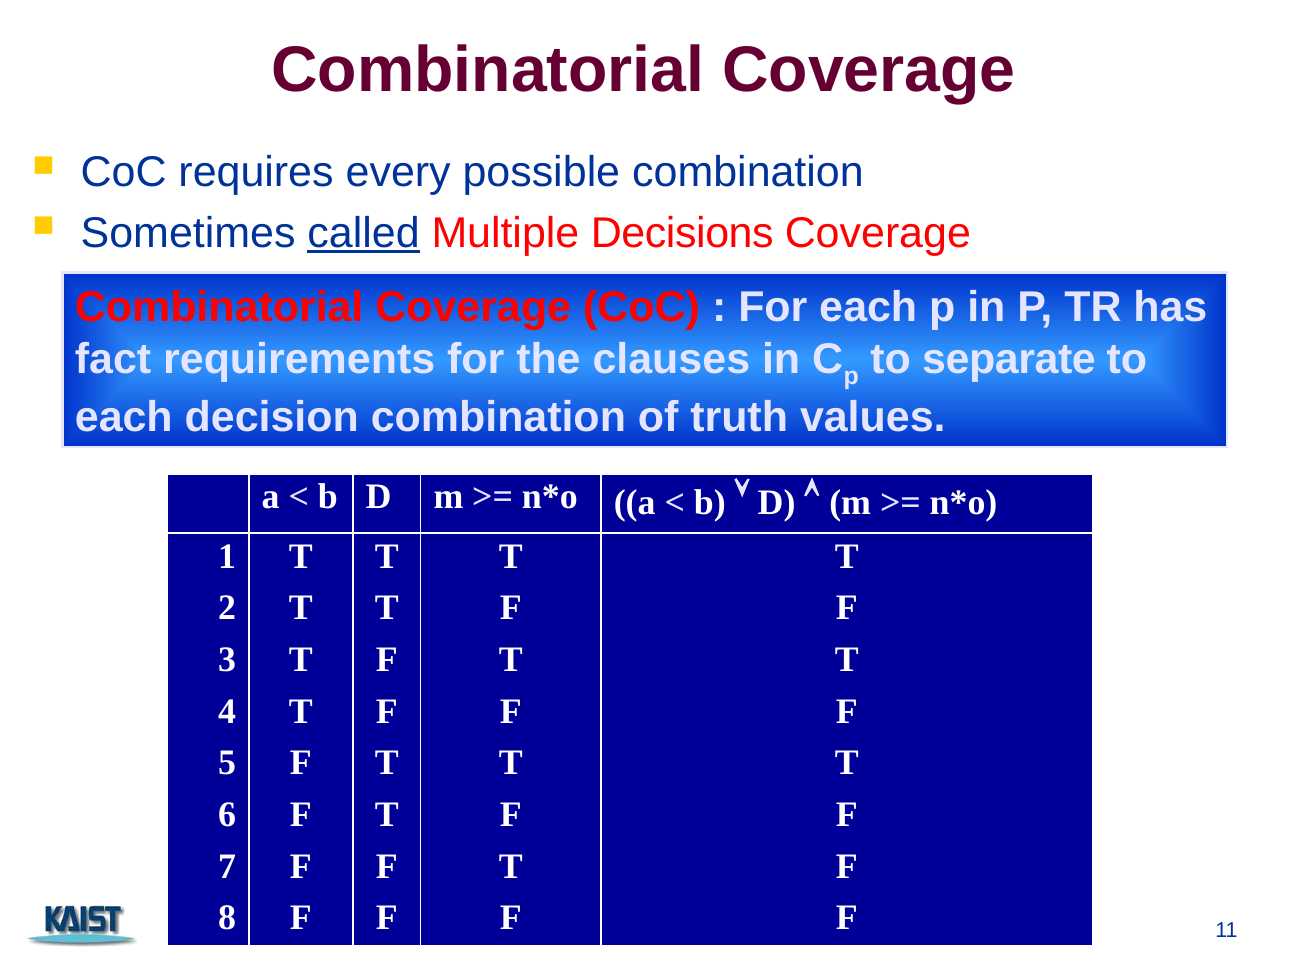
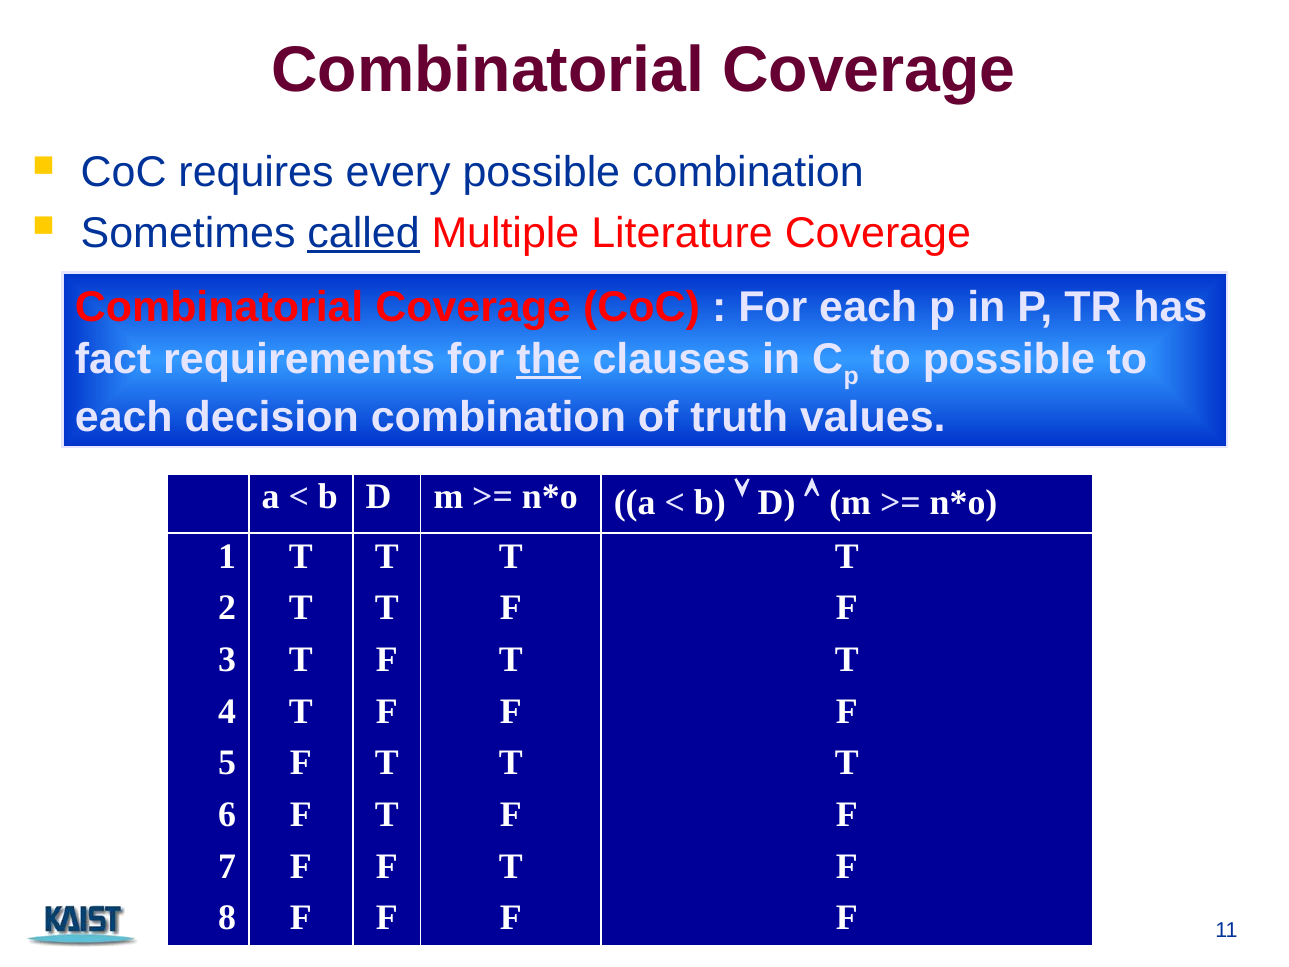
Decisions: Decisions -> Literature
the underline: none -> present
to separate: separate -> possible
